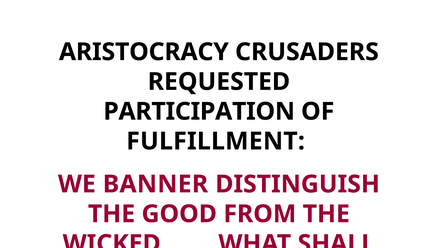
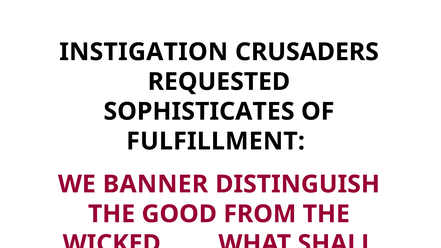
ARISTOCRACY: ARISTOCRACY -> INSTIGATION
PARTICIPATION: PARTICIPATION -> SOPHISTICATES
